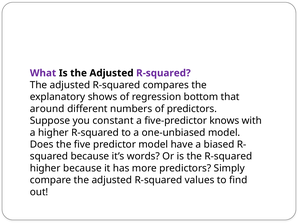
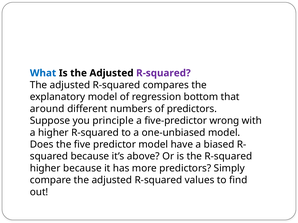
What colour: purple -> blue
explanatory shows: shows -> model
constant: constant -> principle
knows: knows -> wrong
words: words -> above
